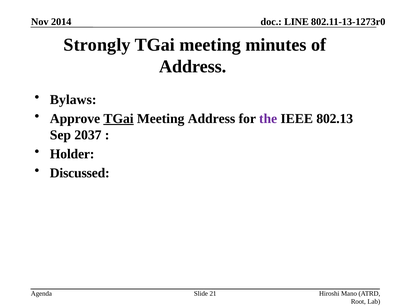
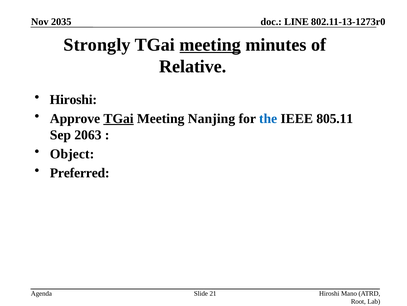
2014: 2014 -> 2035
meeting at (210, 45) underline: none -> present
Address at (193, 66): Address -> Relative
Bylaws at (73, 99): Bylaws -> Hiroshi
Meeting Address: Address -> Nanjing
the colour: purple -> blue
802.13: 802.13 -> 805.11
2037: 2037 -> 2063
Holder: Holder -> Object
Discussed: Discussed -> Preferred
